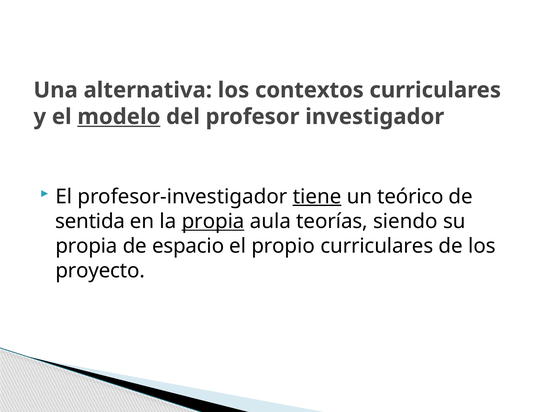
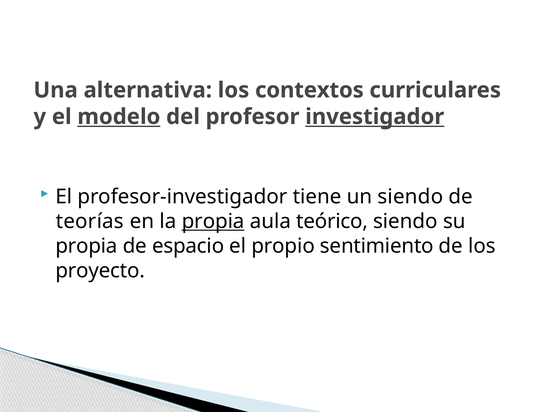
investigador underline: none -> present
tiene underline: present -> none
un teórico: teórico -> siendo
sentida: sentida -> teorías
teorías: teorías -> teórico
propio curriculares: curriculares -> sentimiento
